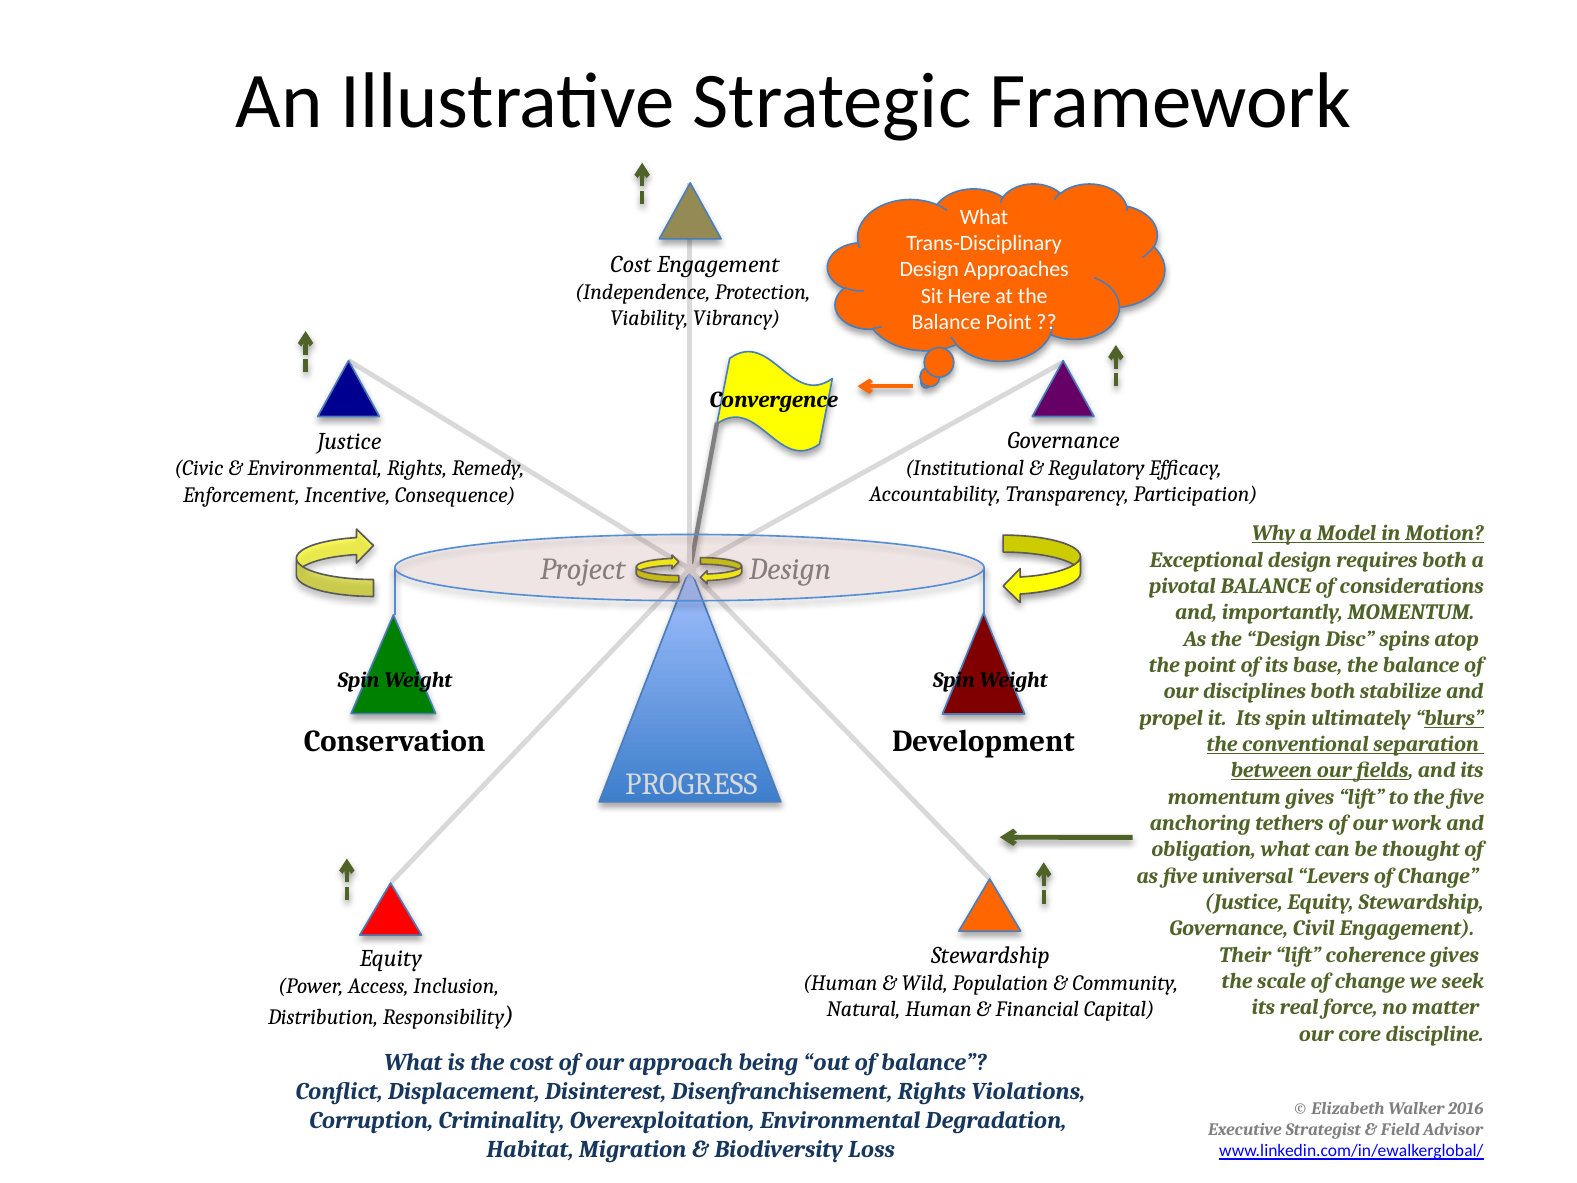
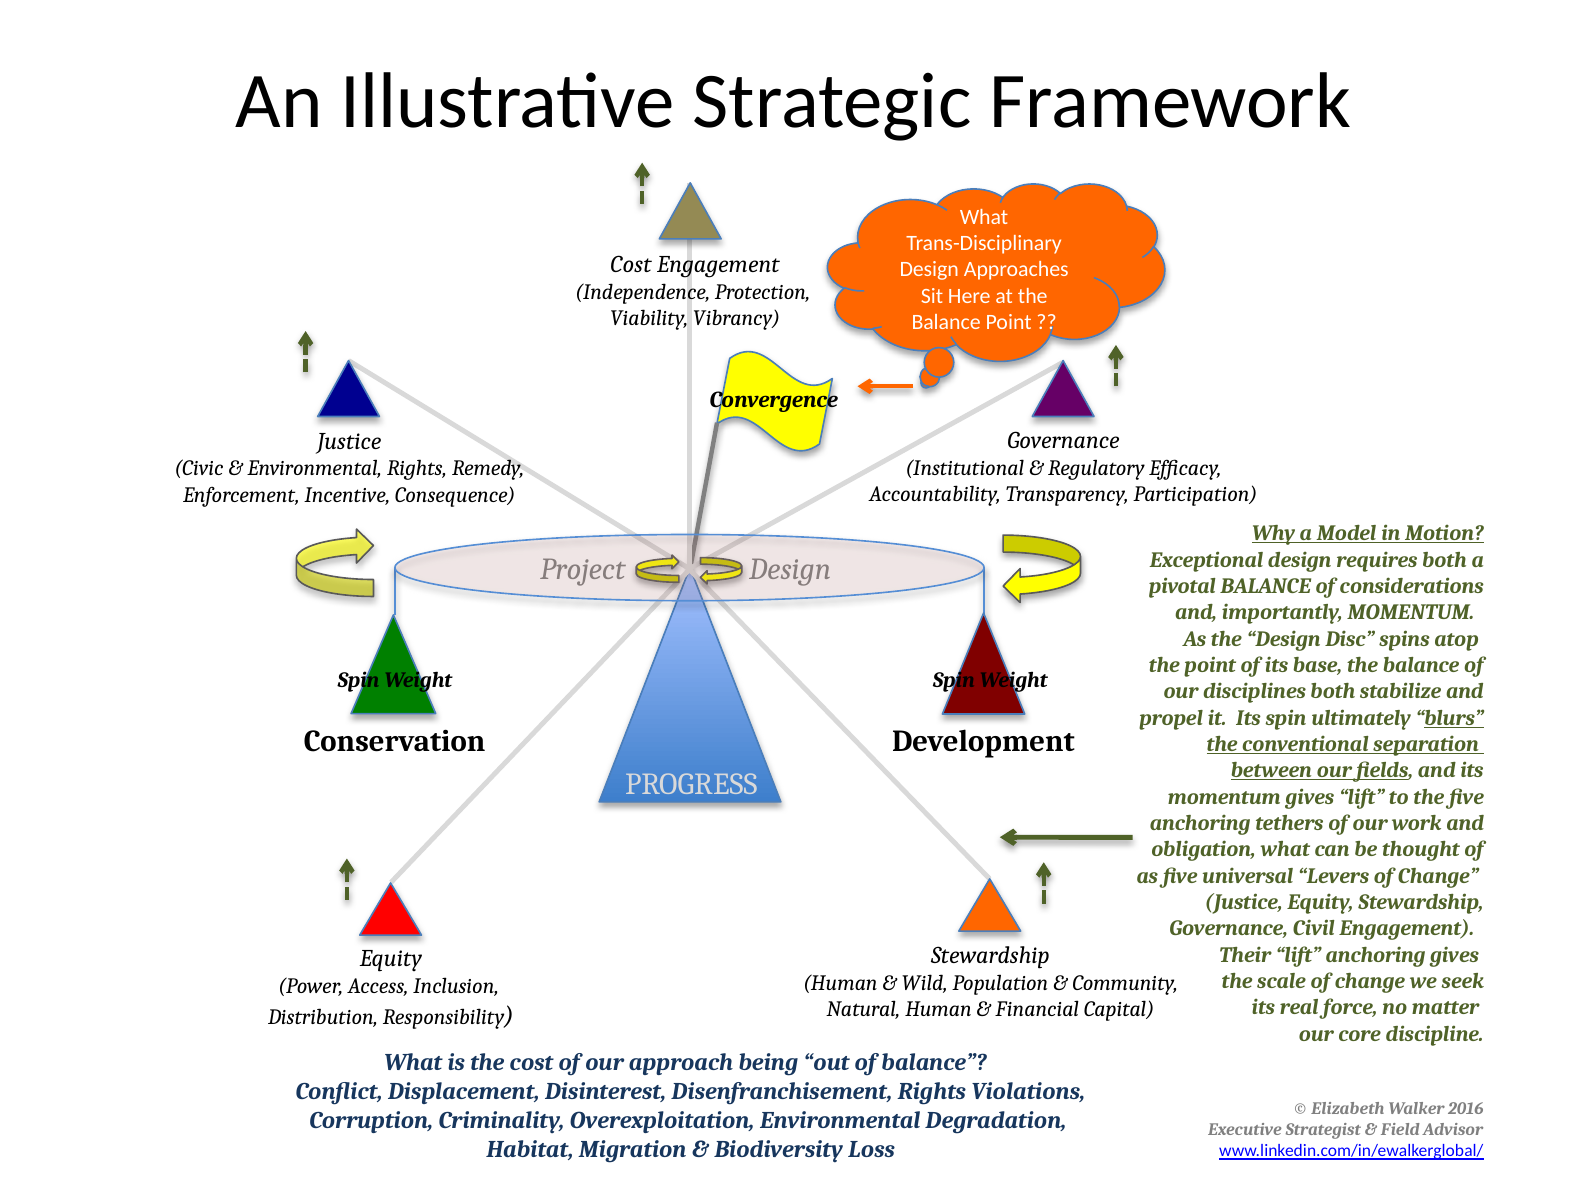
lift coherence: coherence -> anchoring
